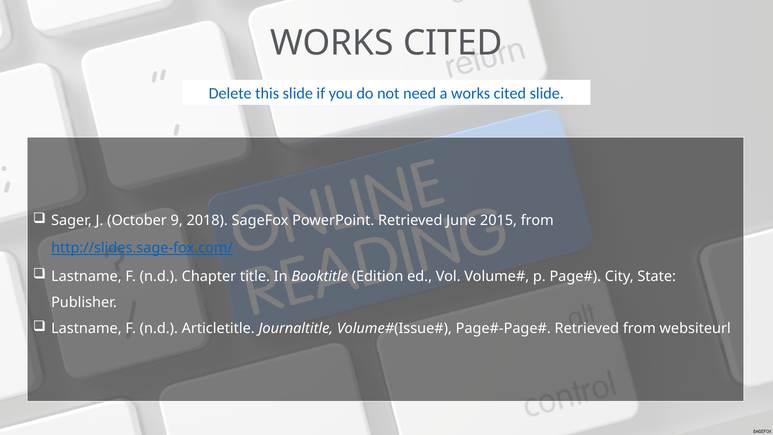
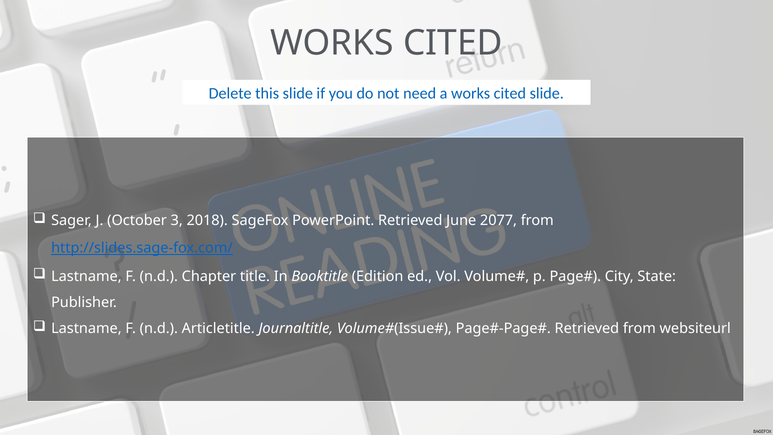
9: 9 -> 3
2015: 2015 -> 2077
